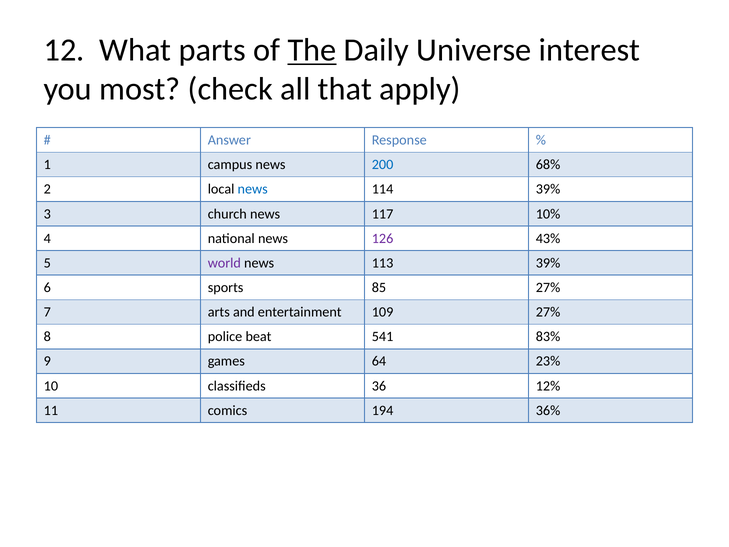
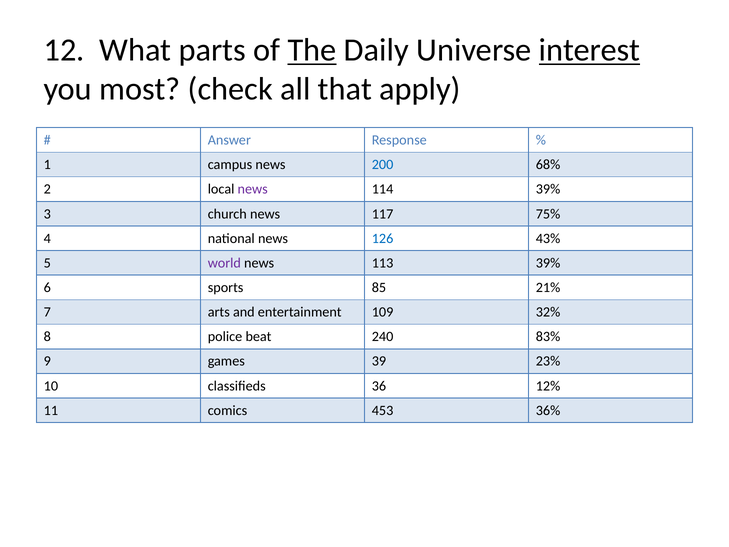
interest underline: none -> present
news at (253, 189) colour: blue -> purple
10%: 10% -> 75%
126 colour: purple -> blue
85 27%: 27% -> 21%
109 27%: 27% -> 32%
541: 541 -> 240
64: 64 -> 39
194: 194 -> 453
